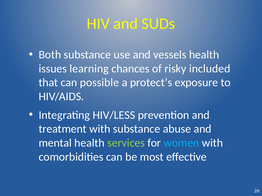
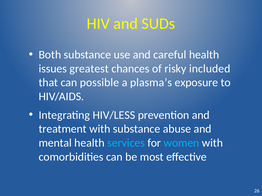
vessels: vessels -> careful
learning: learning -> greatest
protect’s: protect’s -> plasma’s
services colour: light green -> light blue
